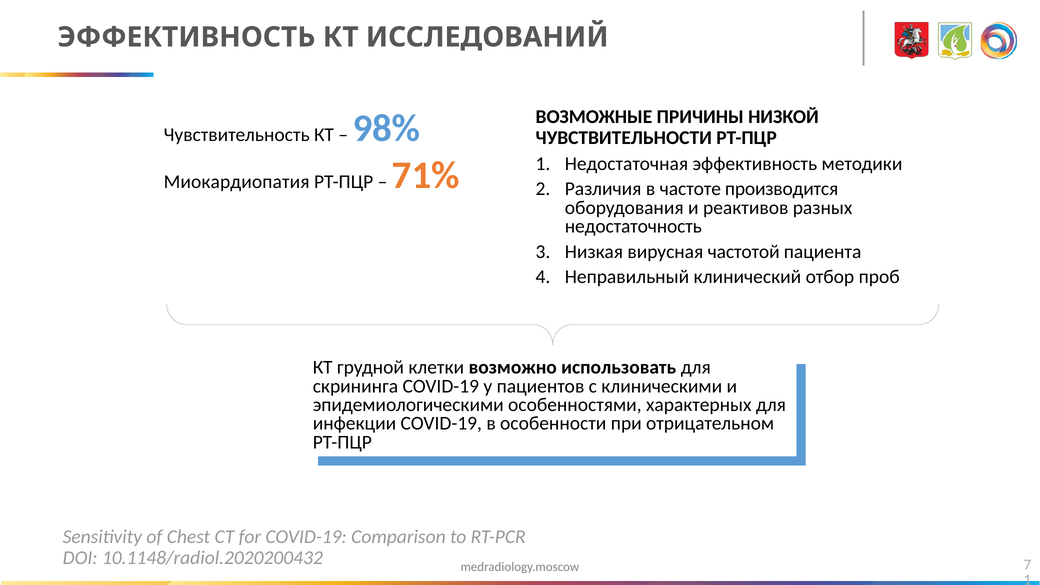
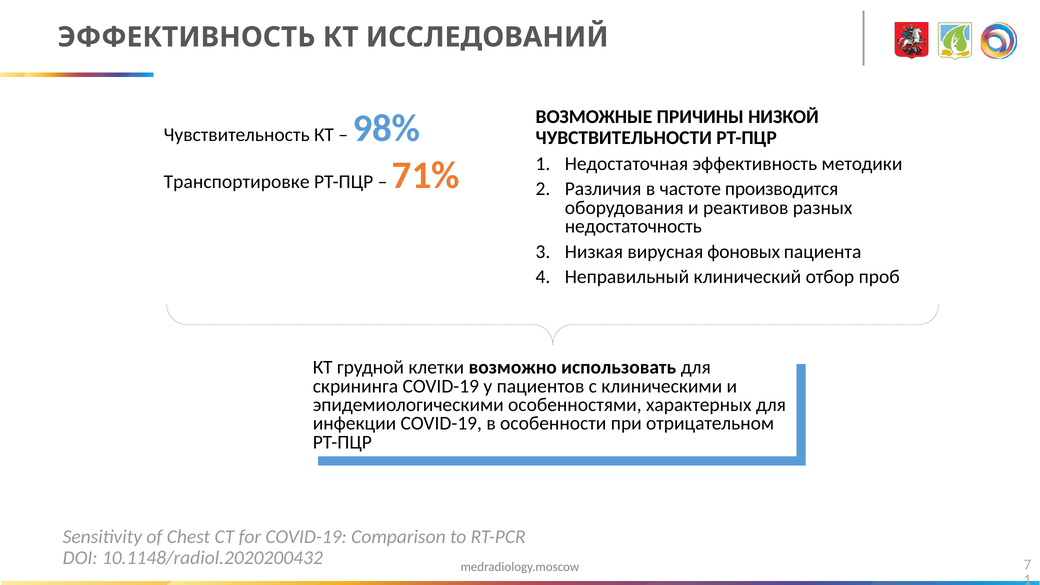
Миокардиопатия: Миокардиопатия -> Транспортировке
частотой: частотой -> фоновых
